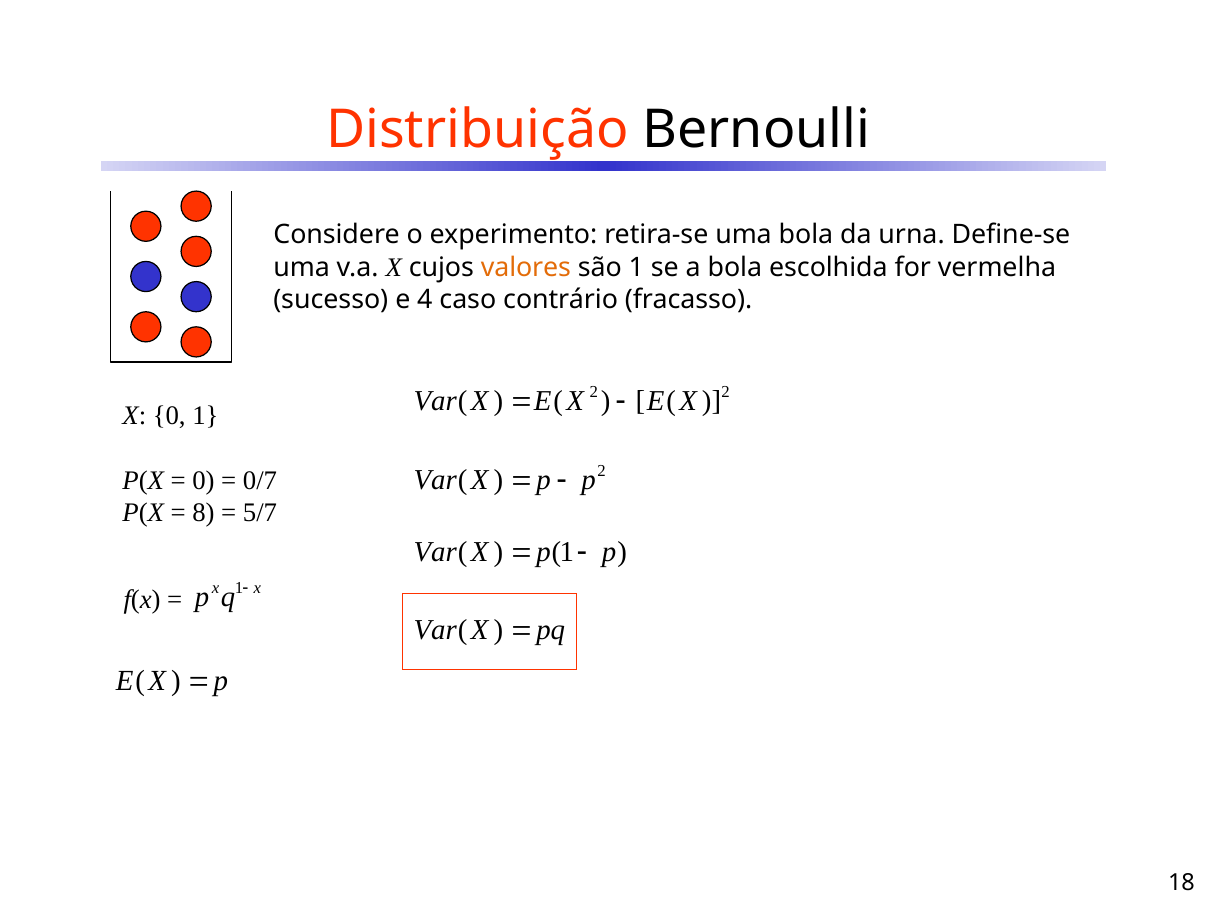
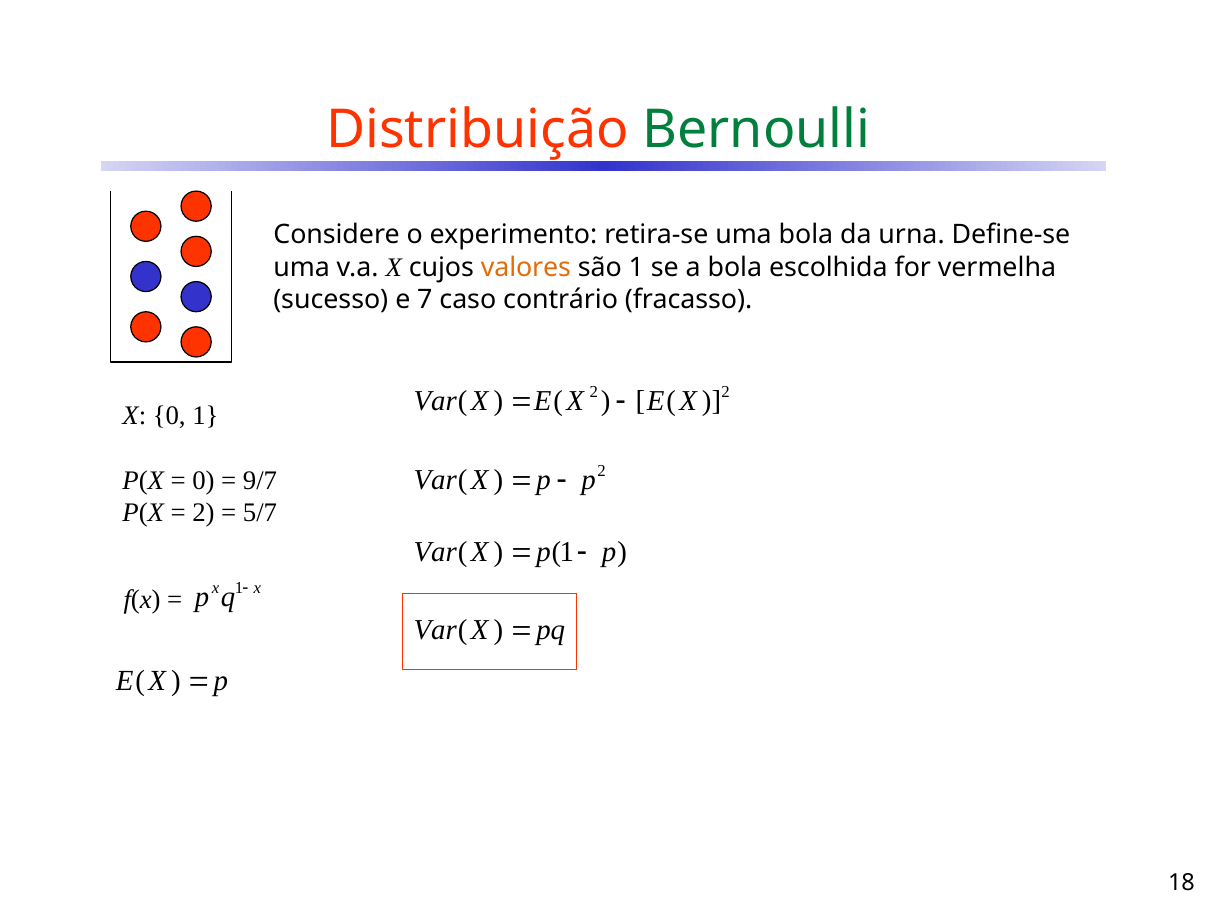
Bernoulli colour: black -> green
4: 4 -> 7
0/7: 0/7 -> 9/7
8 at (203, 513): 8 -> 2
